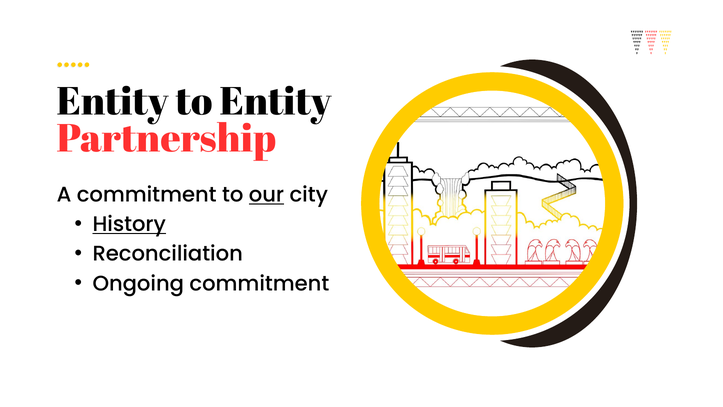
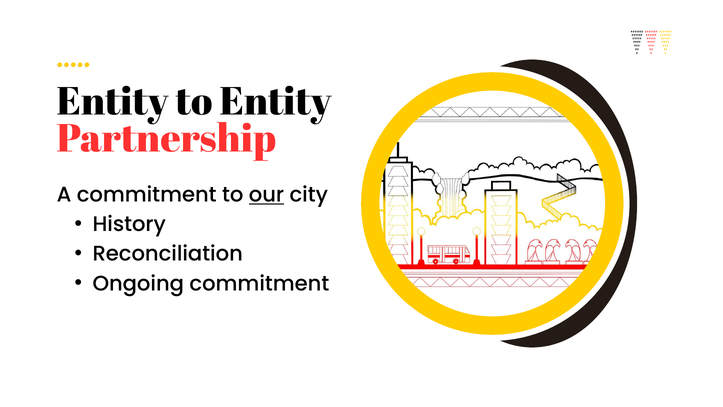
History underline: present -> none
